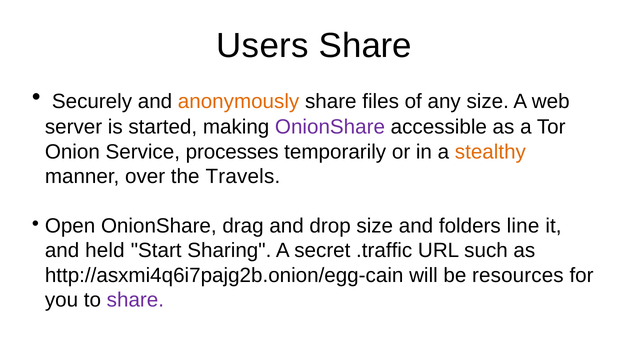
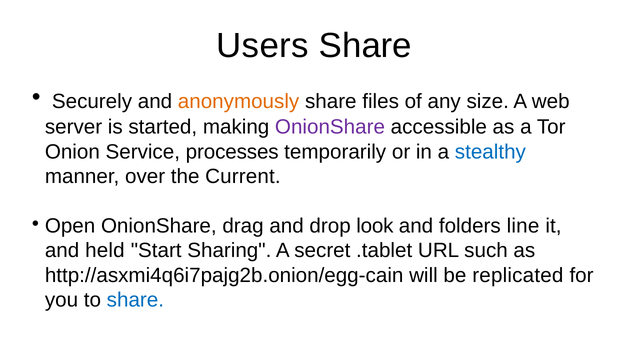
stealthy colour: orange -> blue
Travels: Travels -> Current
drop size: size -> look
.traffic: .traffic -> .tablet
resources: resources -> replicated
share at (135, 300) colour: purple -> blue
